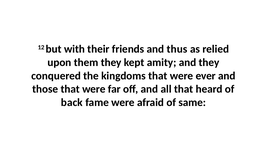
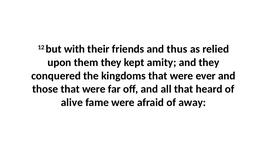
back: back -> alive
same: same -> away
